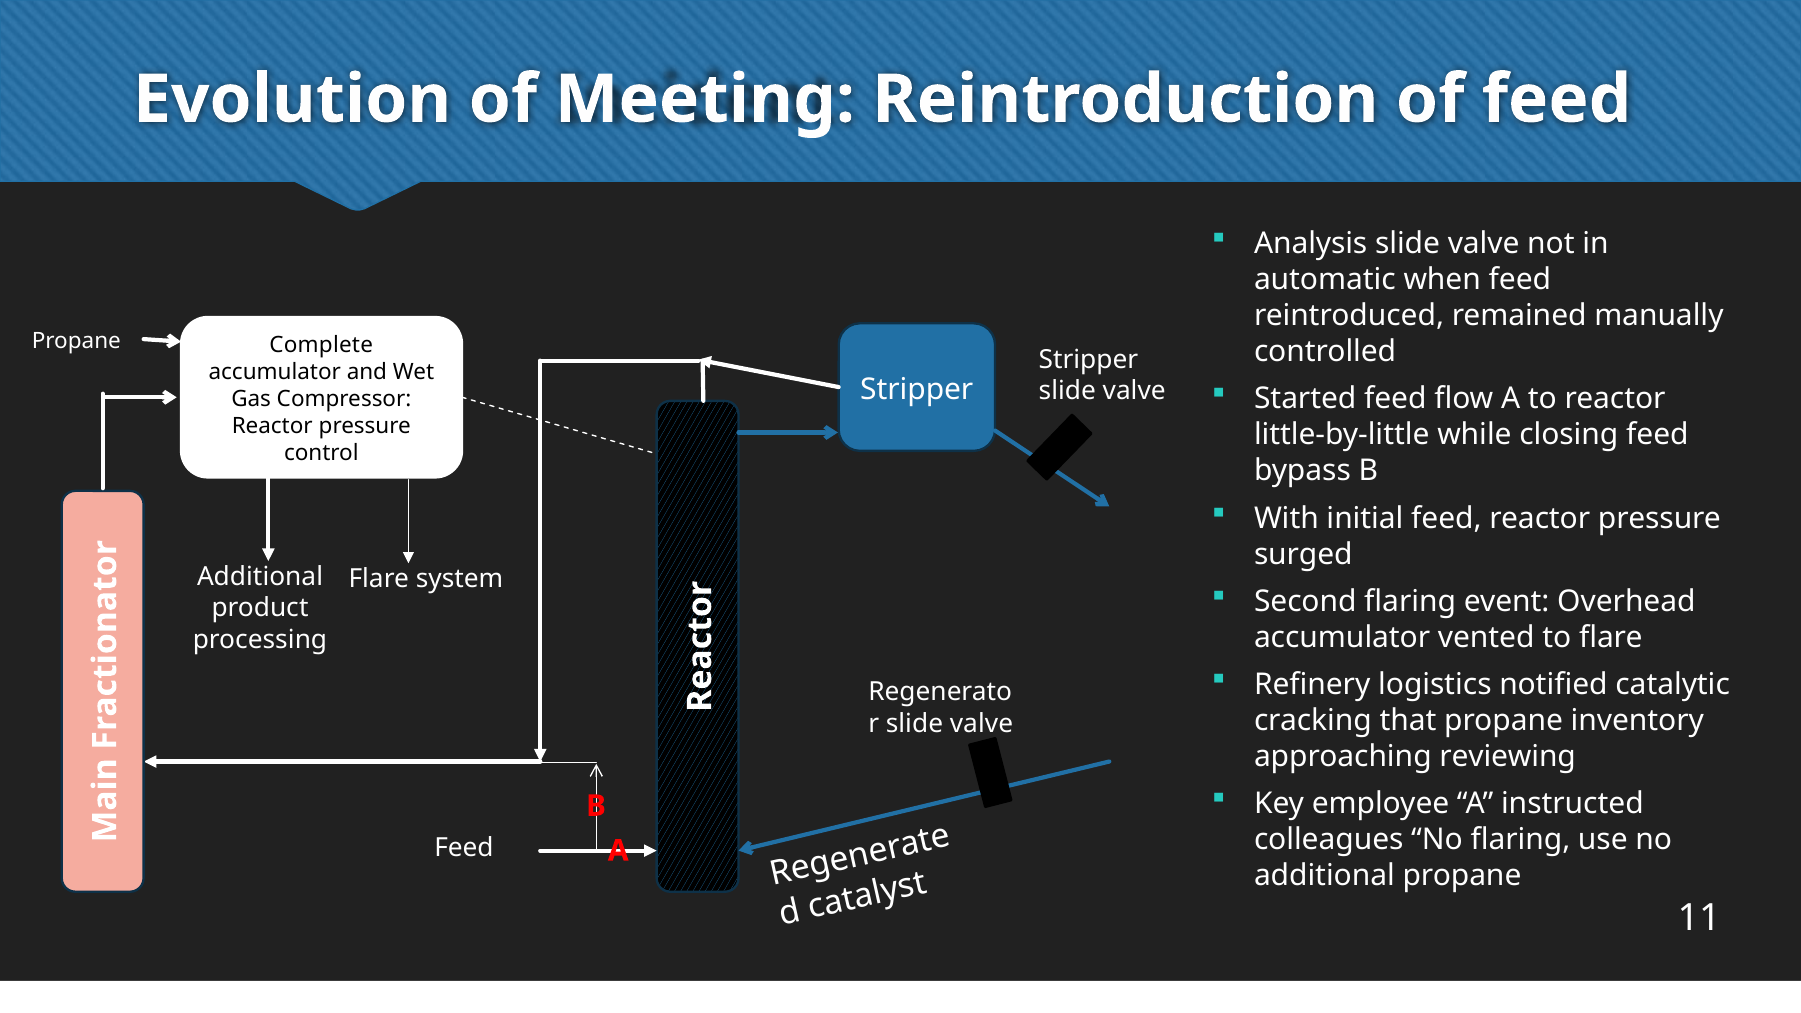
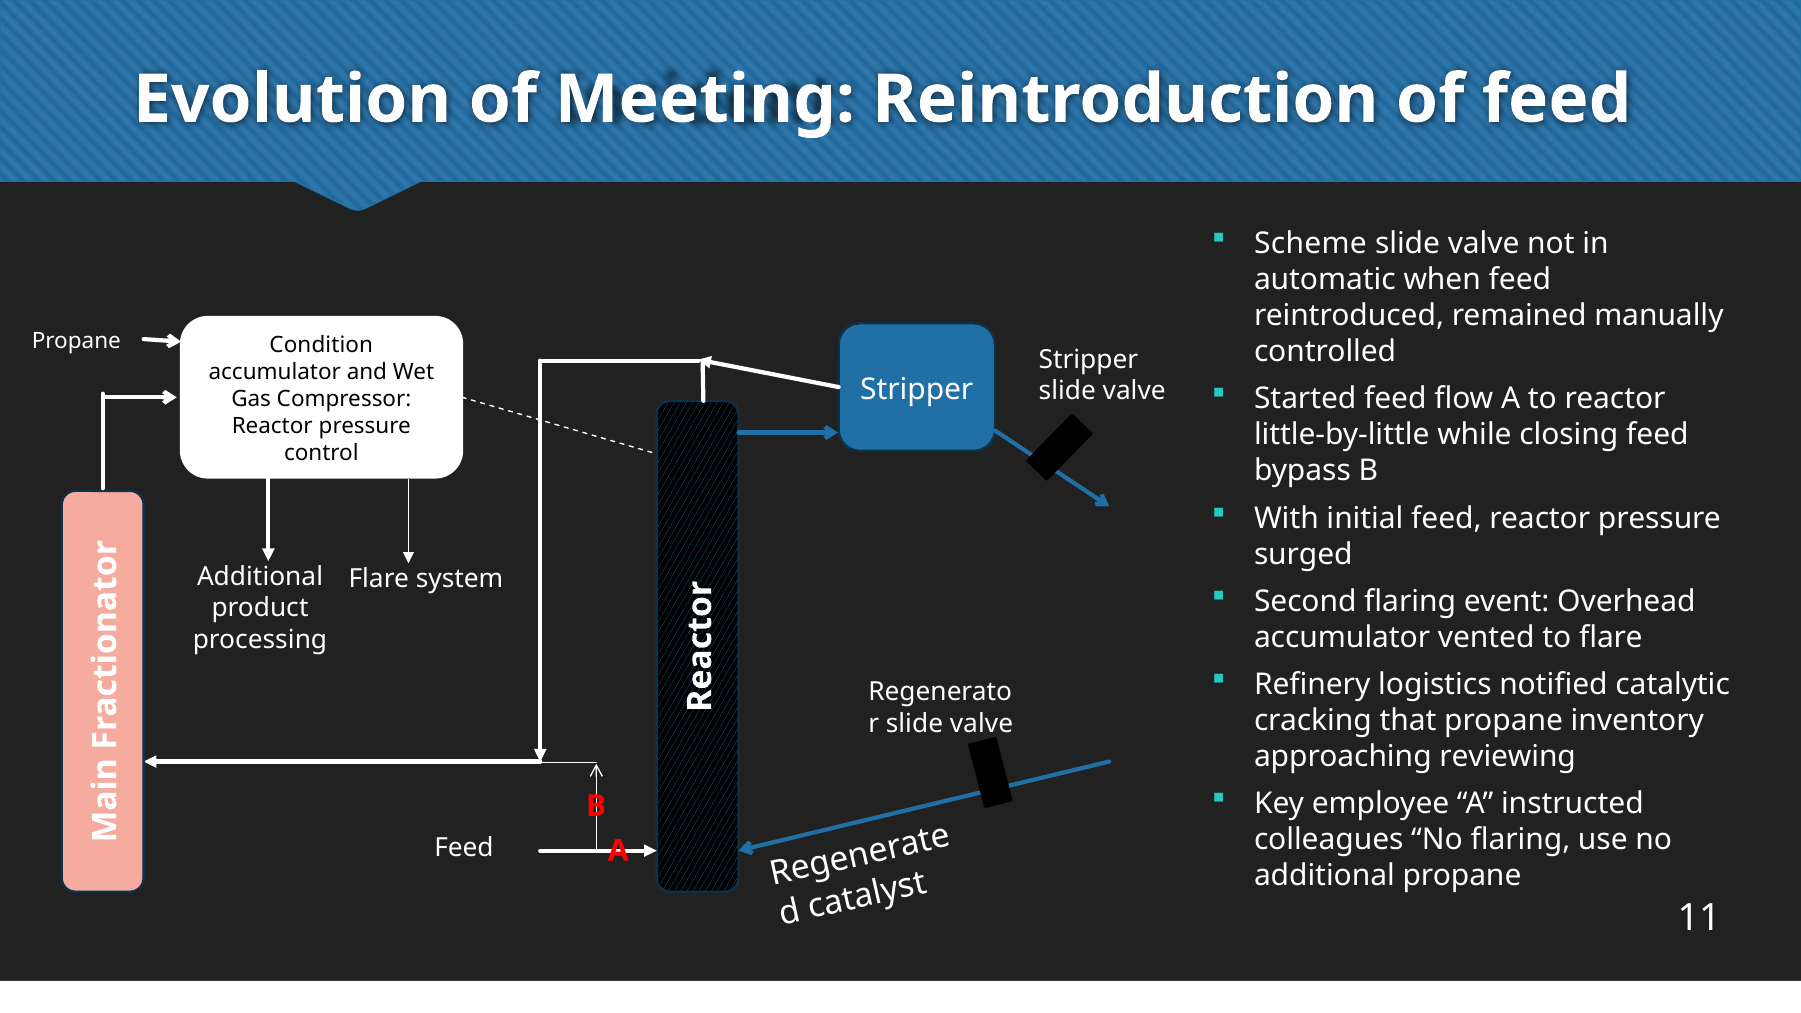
Analysis: Analysis -> Scheme
Complete: Complete -> Condition
